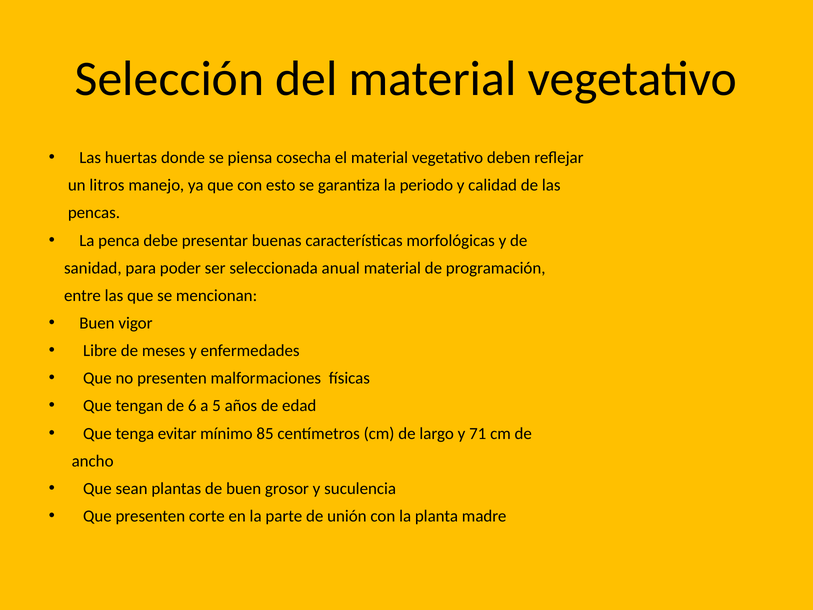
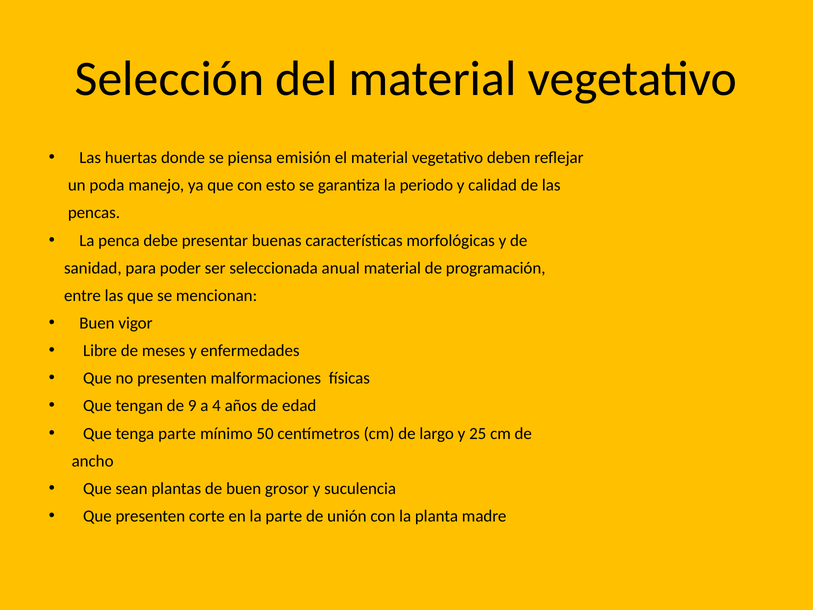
cosecha: cosecha -> emisión
litros: litros -> poda
6: 6 -> 9
5: 5 -> 4
tenga evitar: evitar -> parte
85: 85 -> 50
71: 71 -> 25
